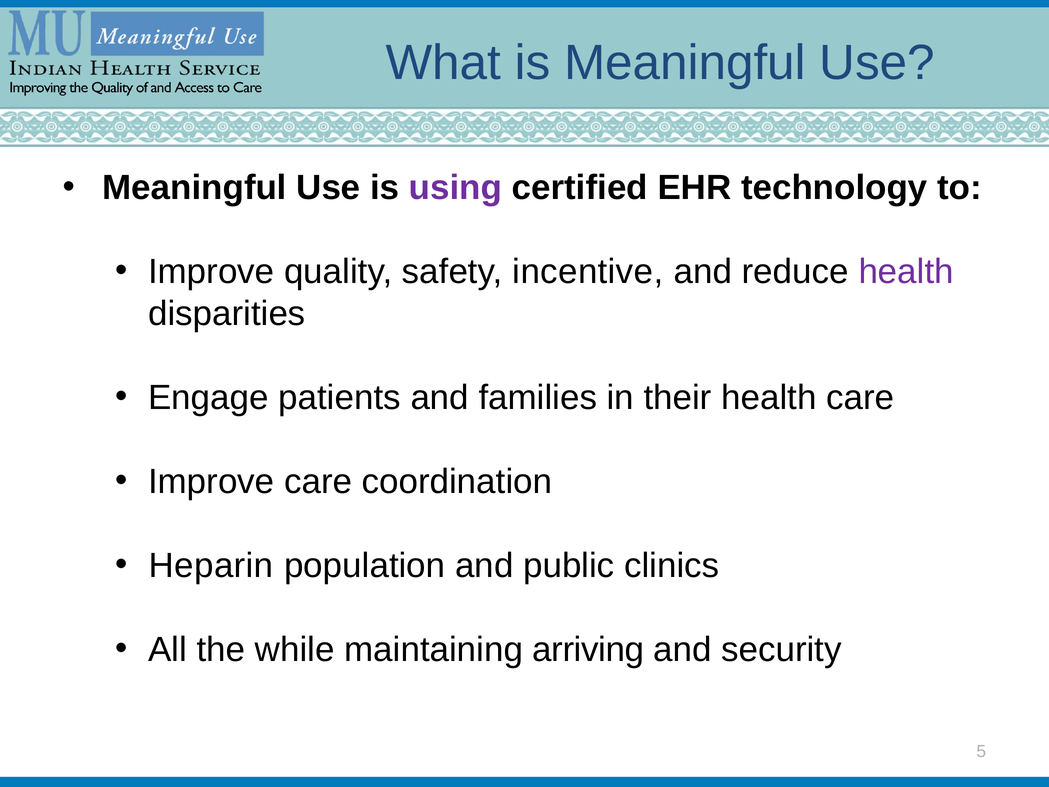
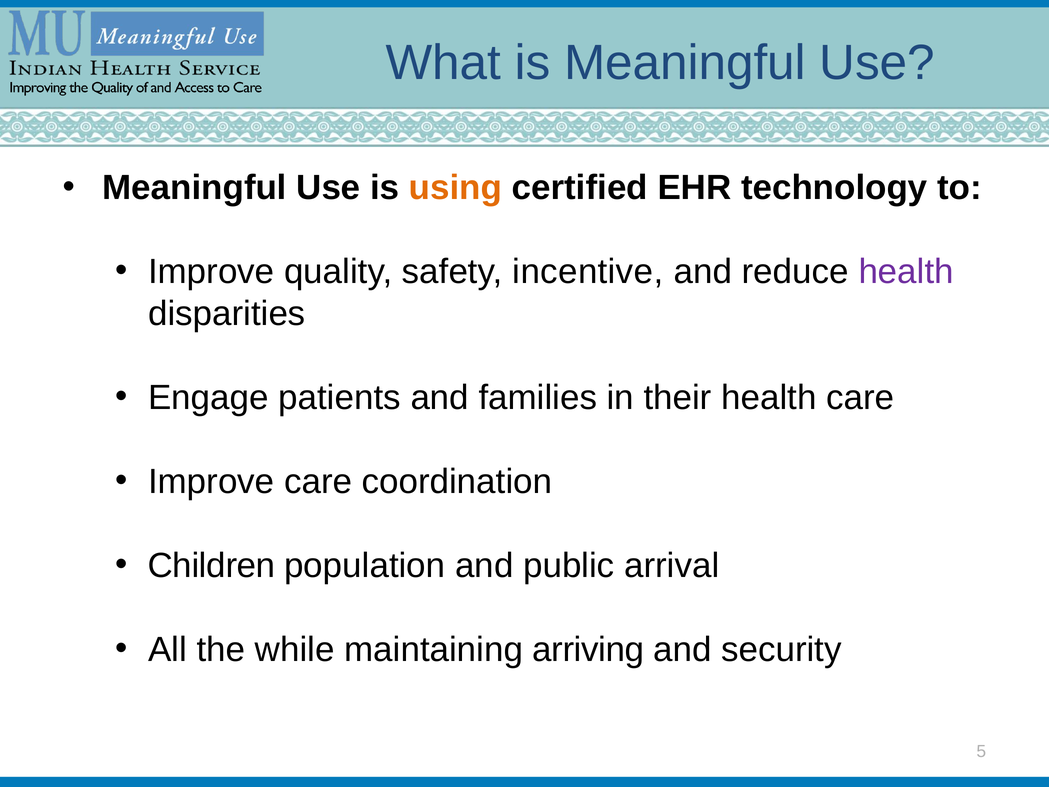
using colour: purple -> orange
Heparin: Heparin -> Children
clinics: clinics -> arrival
